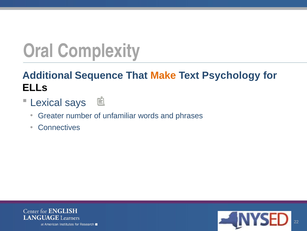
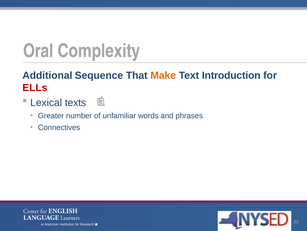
Psychology: Psychology -> Introduction
ELLs colour: black -> red
says: says -> texts
